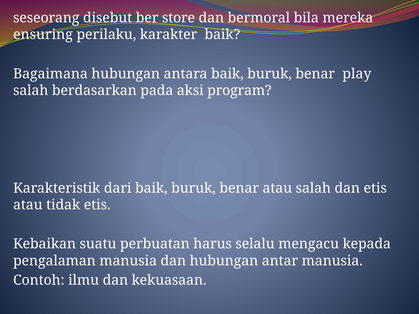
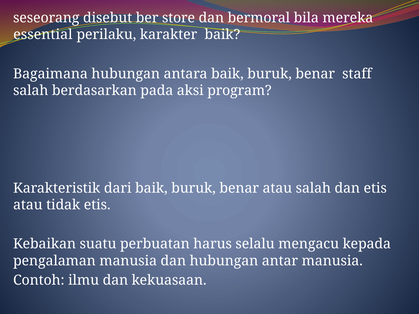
ensuring: ensuring -> essential
play: play -> staff
